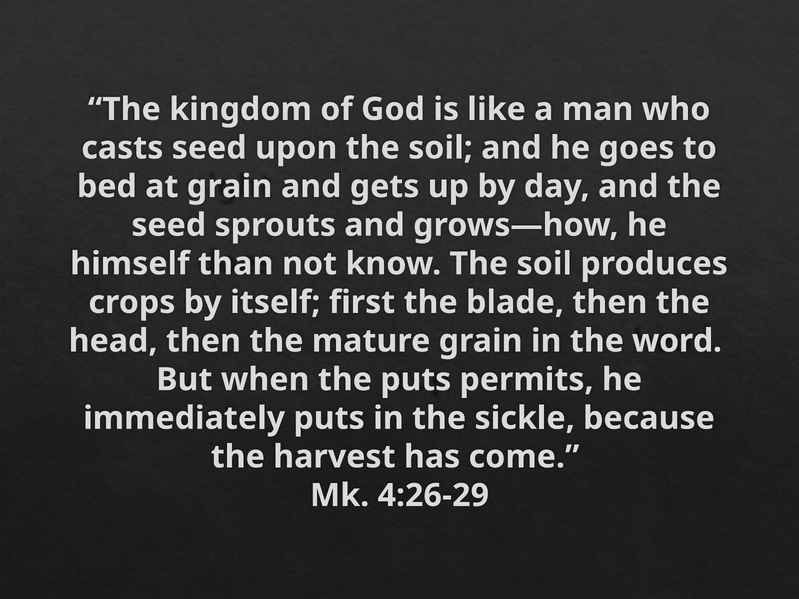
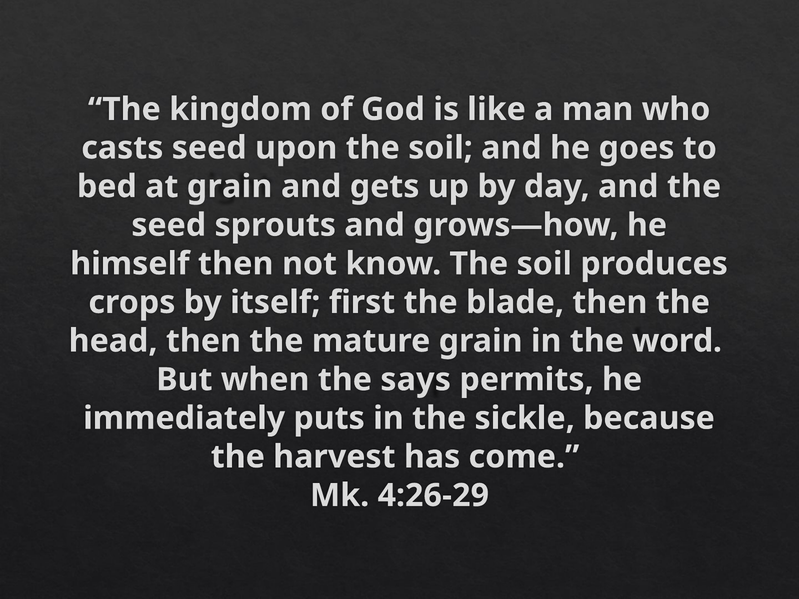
himself than: than -> then
the puts: puts -> says
